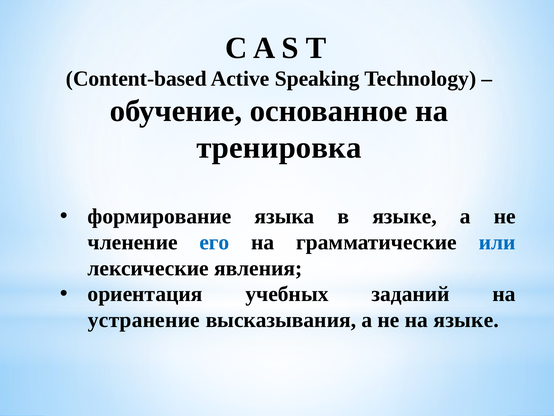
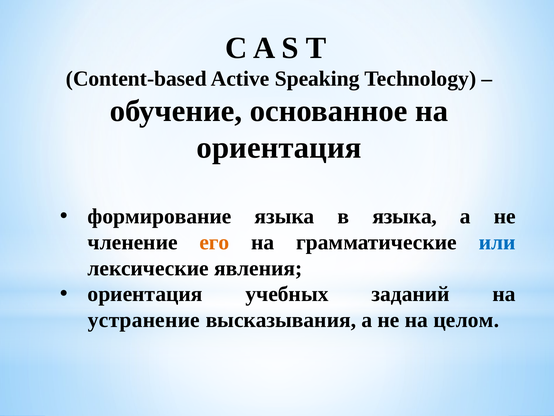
тренировка at (279, 148): тренировка -> ориентация
в языке: языке -> языка
его colour: blue -> orange
на языке: языке -> целом
